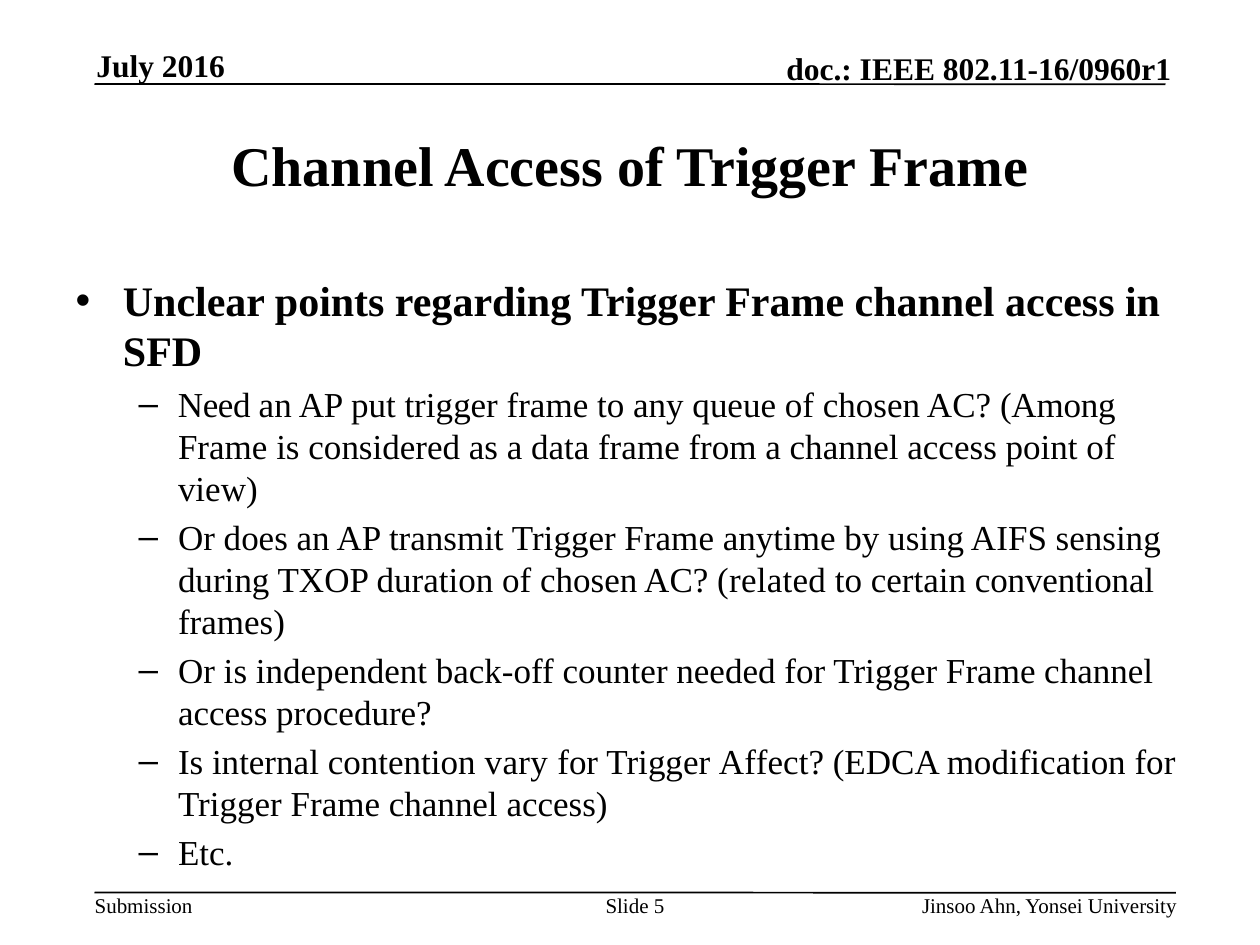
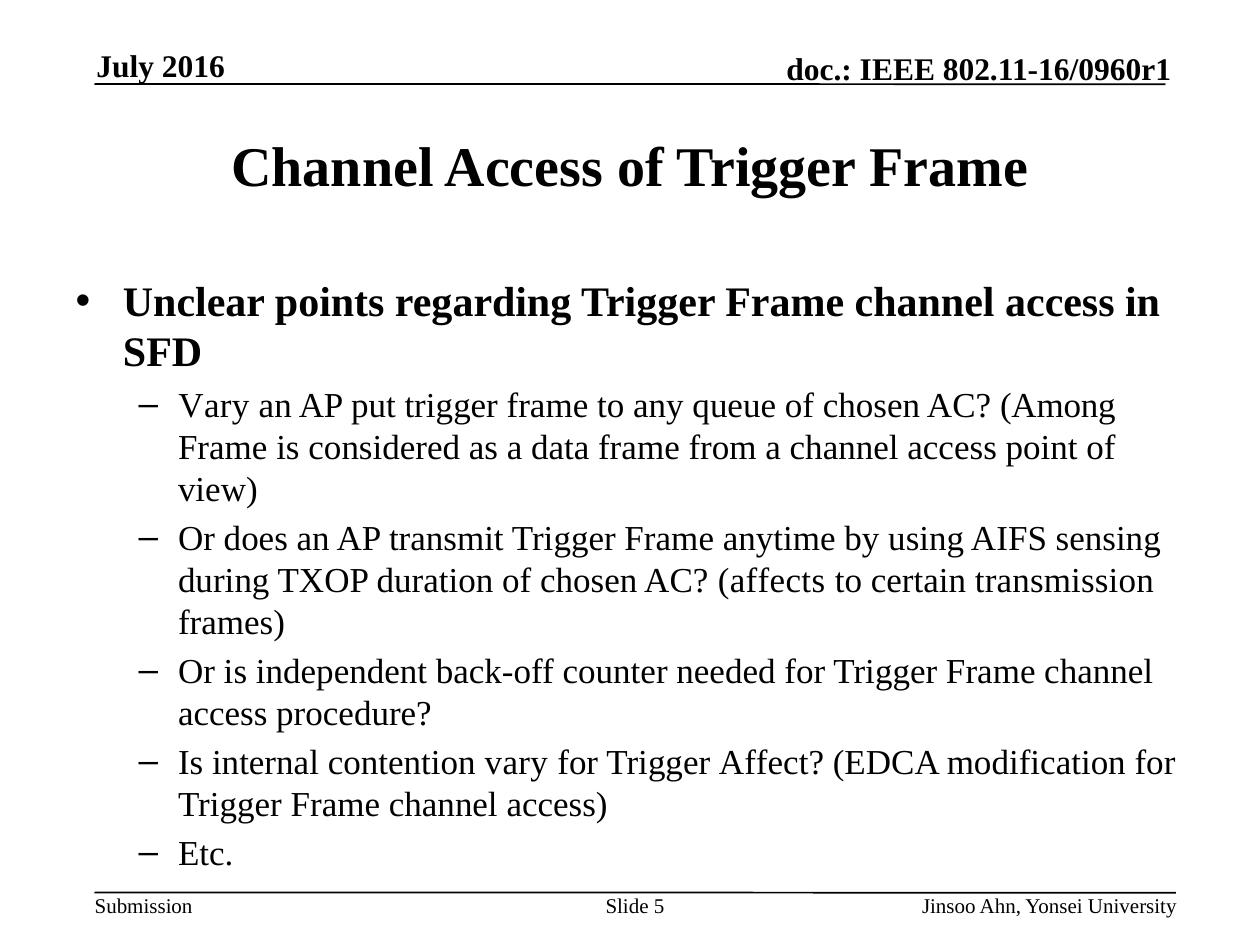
Need at (214, 406): Need -> Vary
related: related -> affects
conventional: conventional -> transmission
